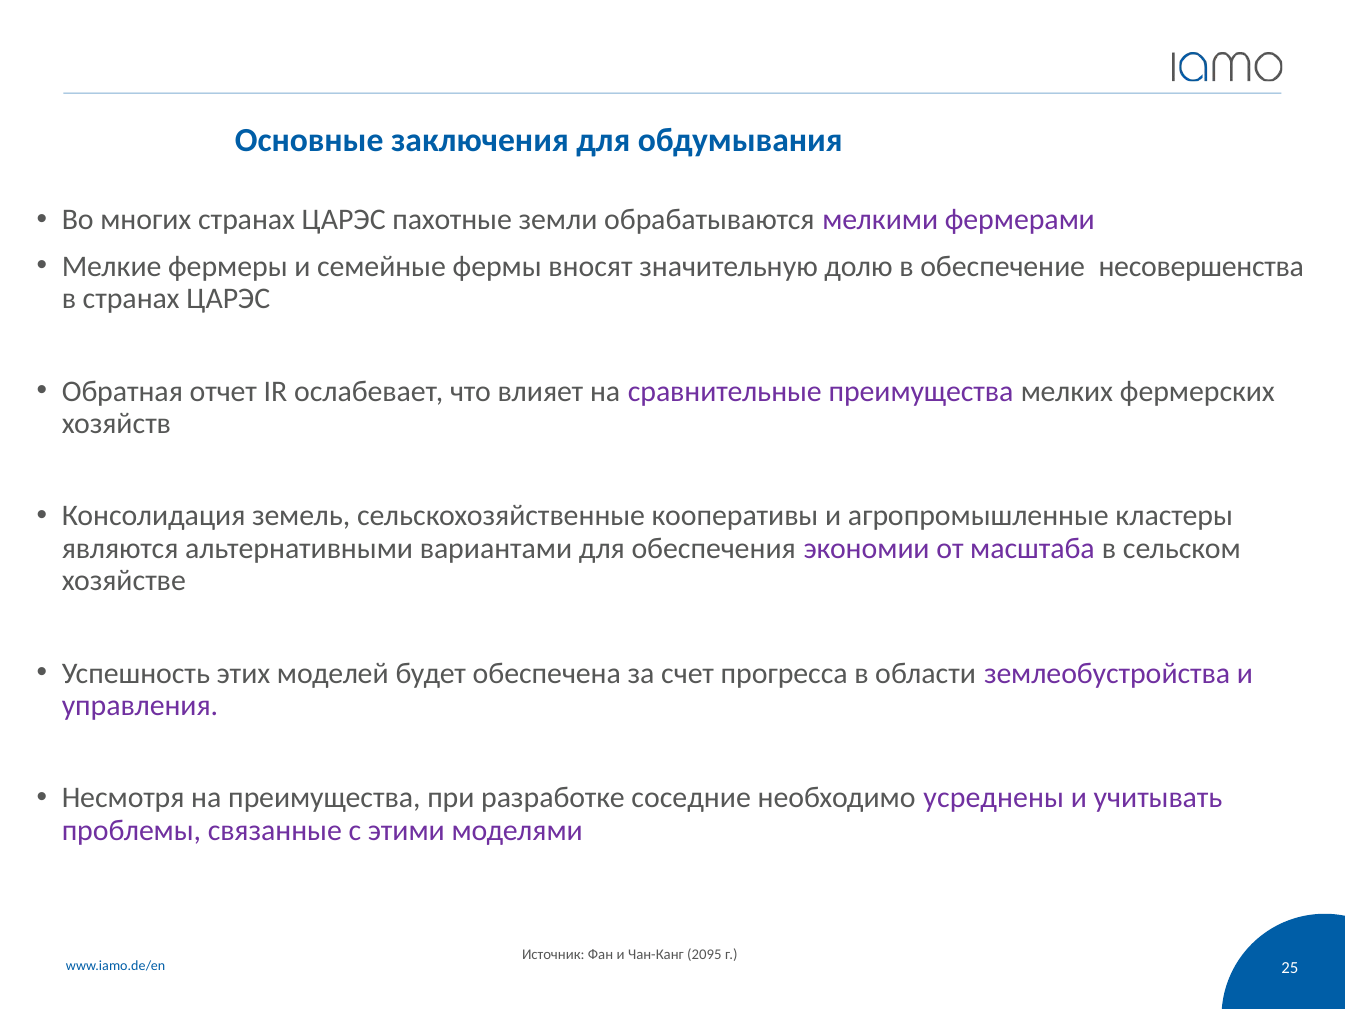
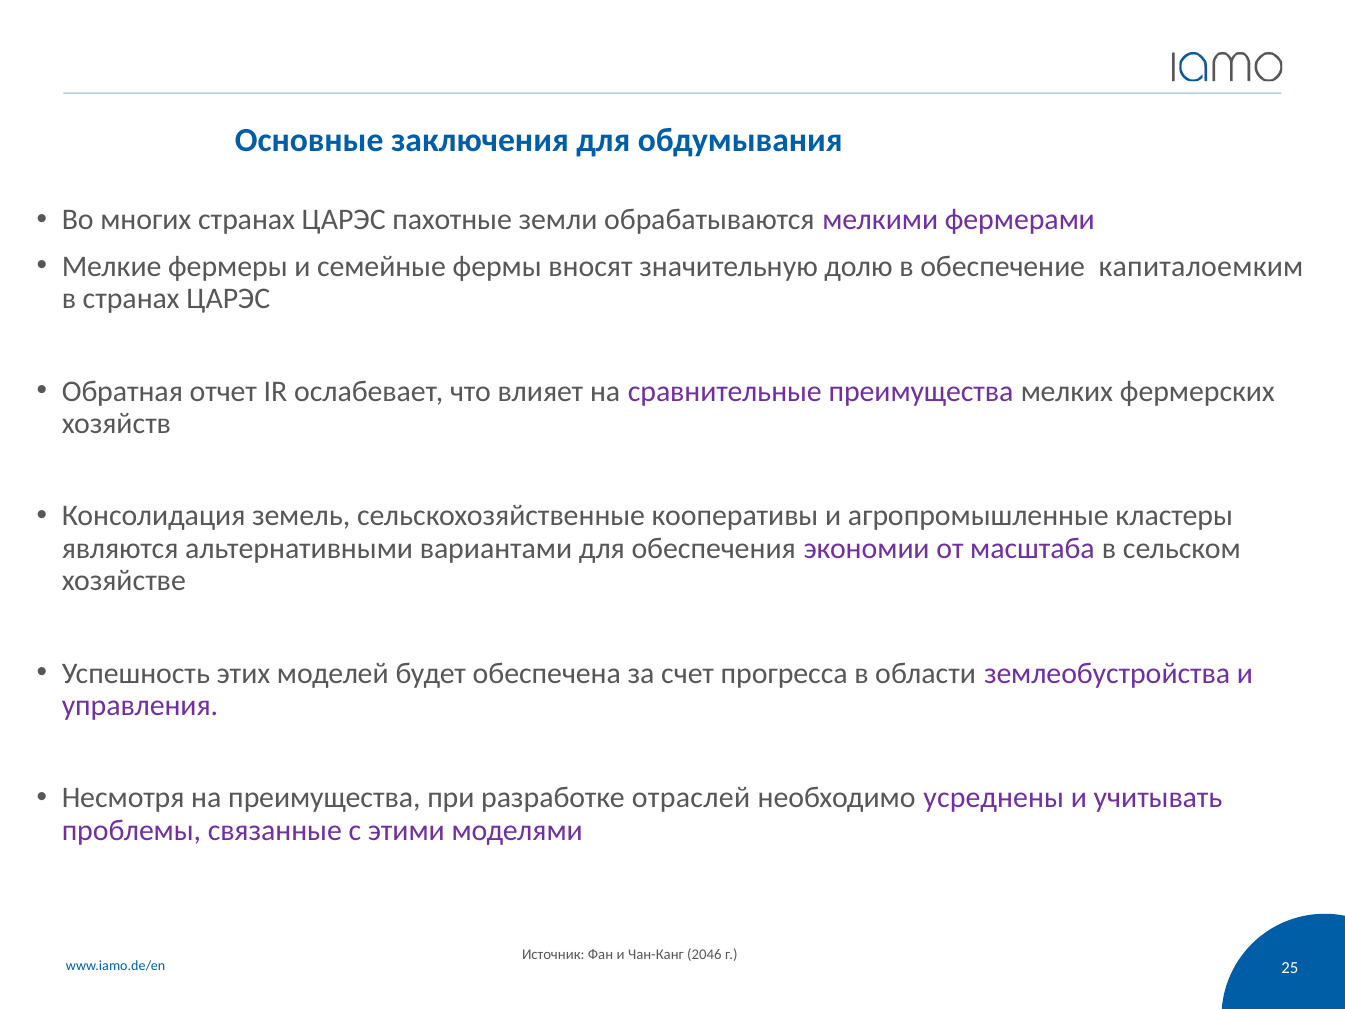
несовершенства: несовершенства -> капиталоемким
соседние: соседние -> отраслей
2095: 2095 -> 2046
